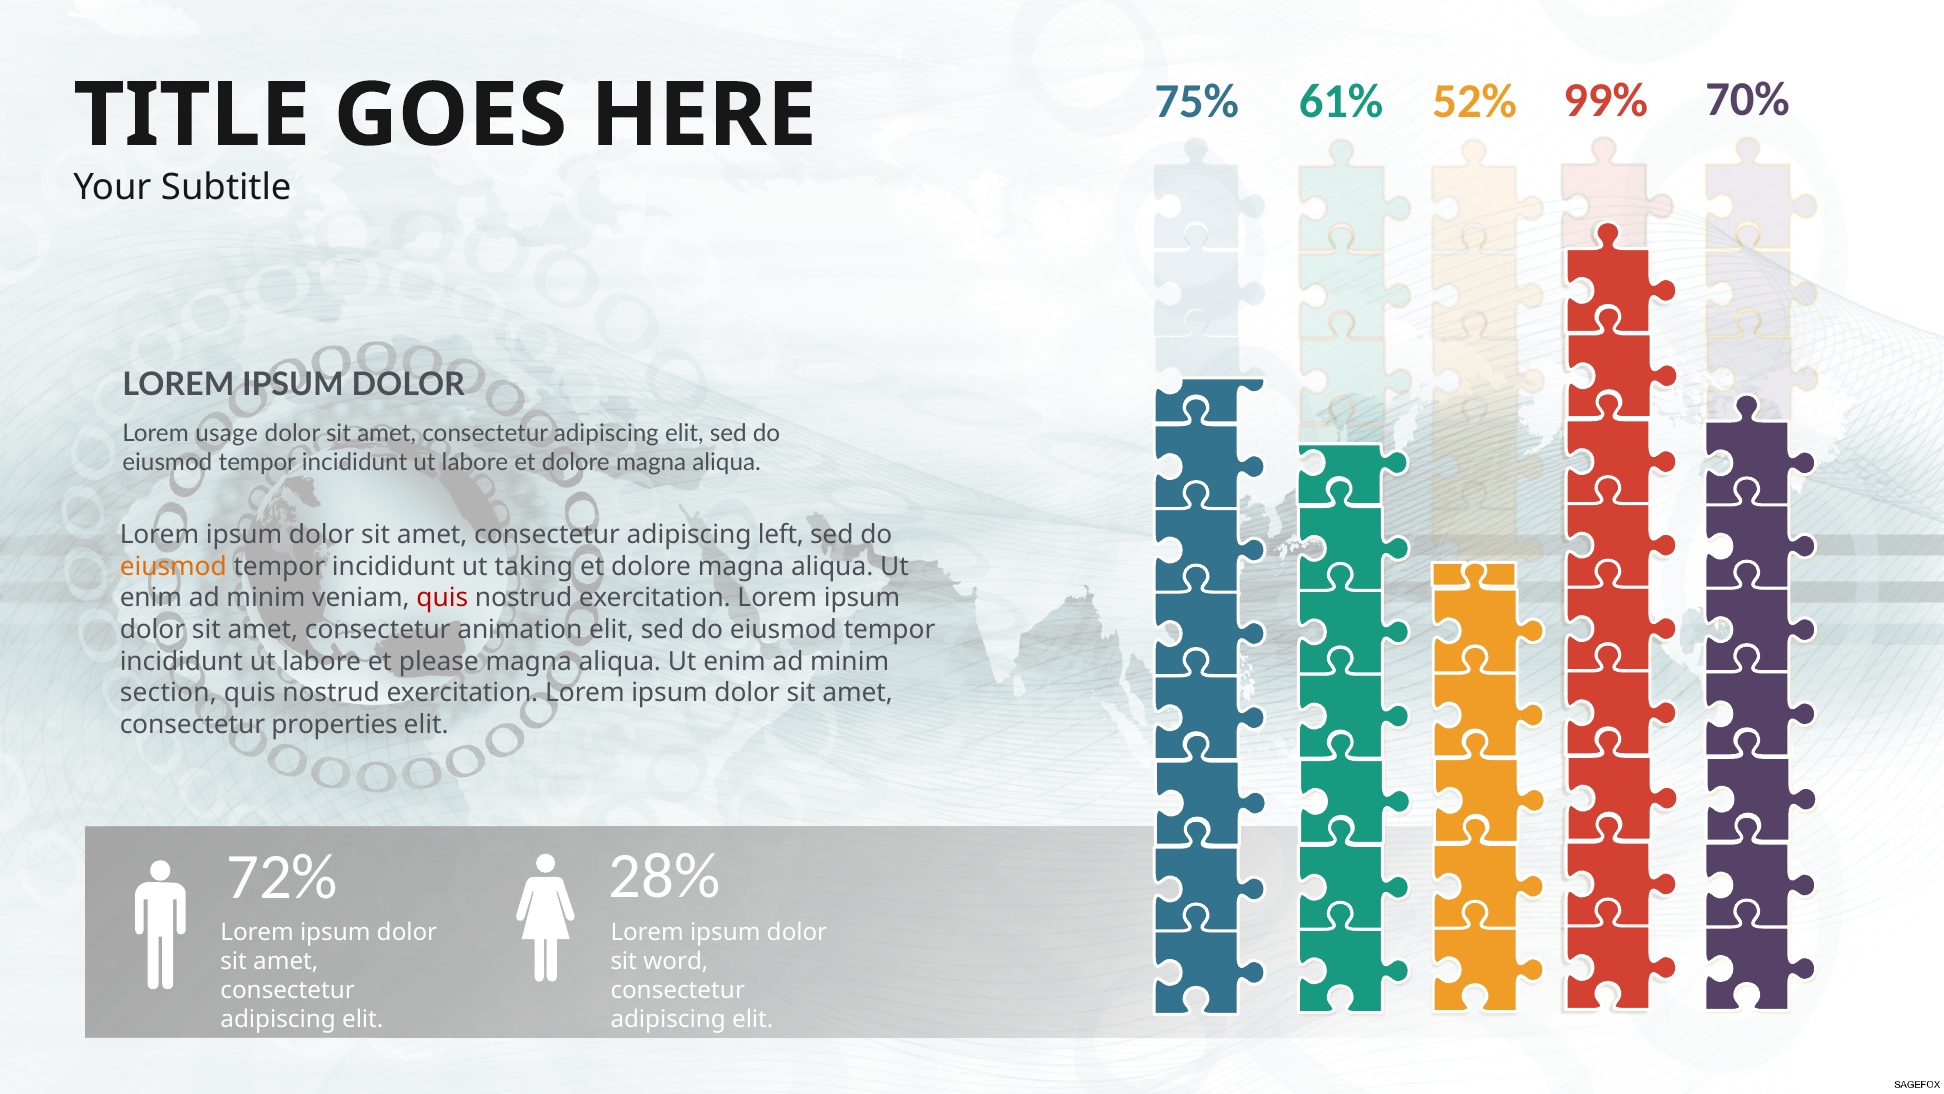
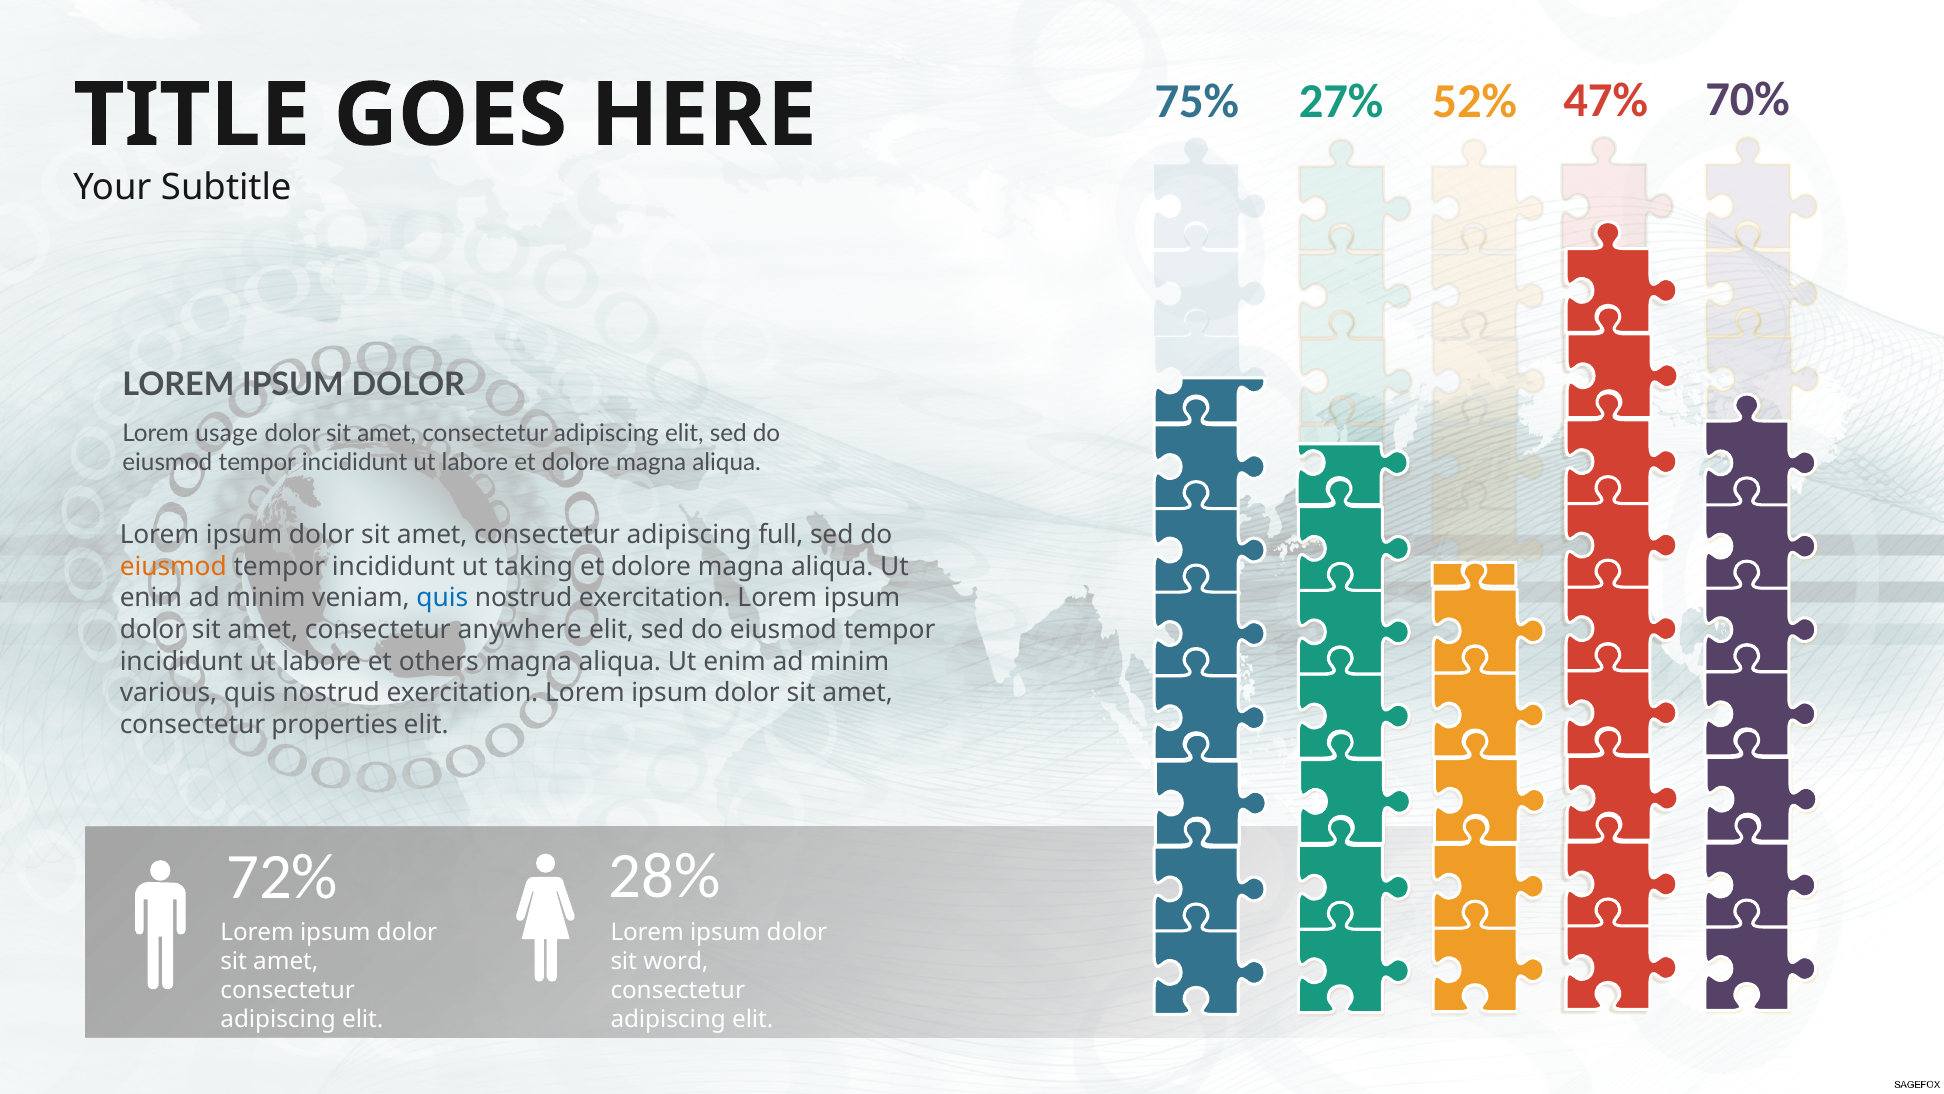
61%: 61% -> 27%
99%: 99% -> 47%
left: left -> full
quis at (442, 598) colour: red -> blue
animation: animation -> anywhere
please: please -> others
section: section -> various
